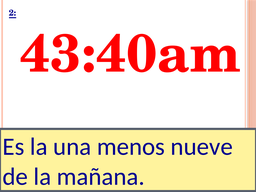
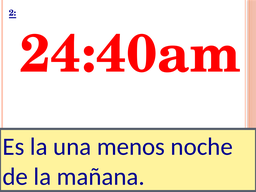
43:40am: 43:40am -> 24:40am
nueve: nueve -> noche
